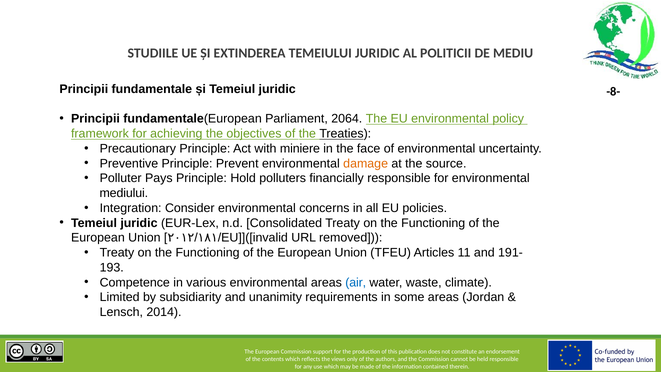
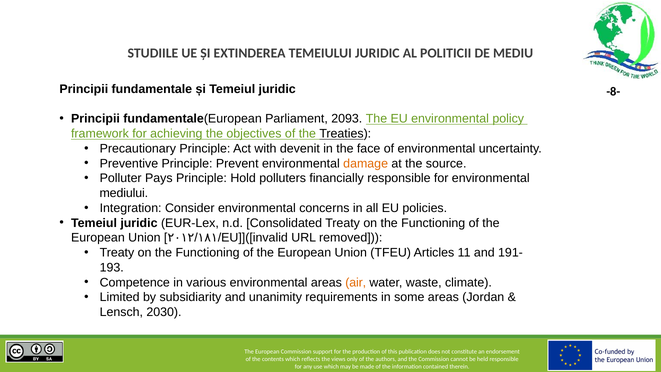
2064: 2064 -> 2093
miniere: miniere -> devenit
air colour: blue -> orange
2014: 2014 -> 2030
